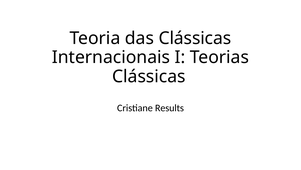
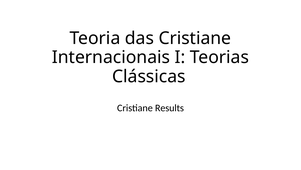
das Clássicas: Clássicas -> Cristiane
